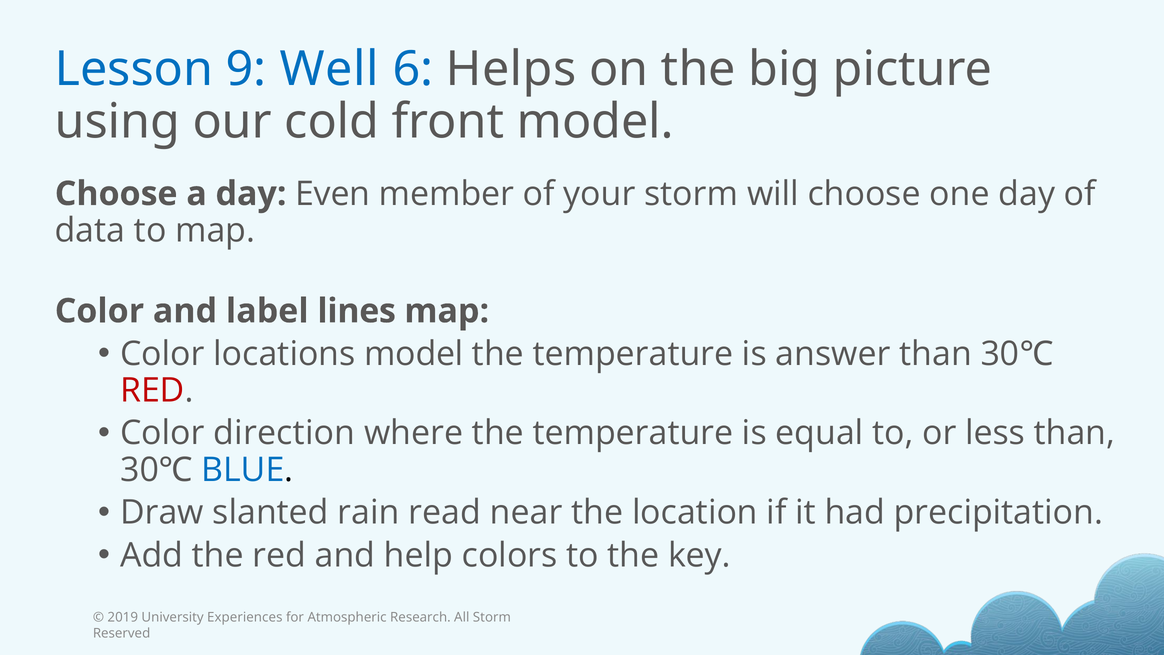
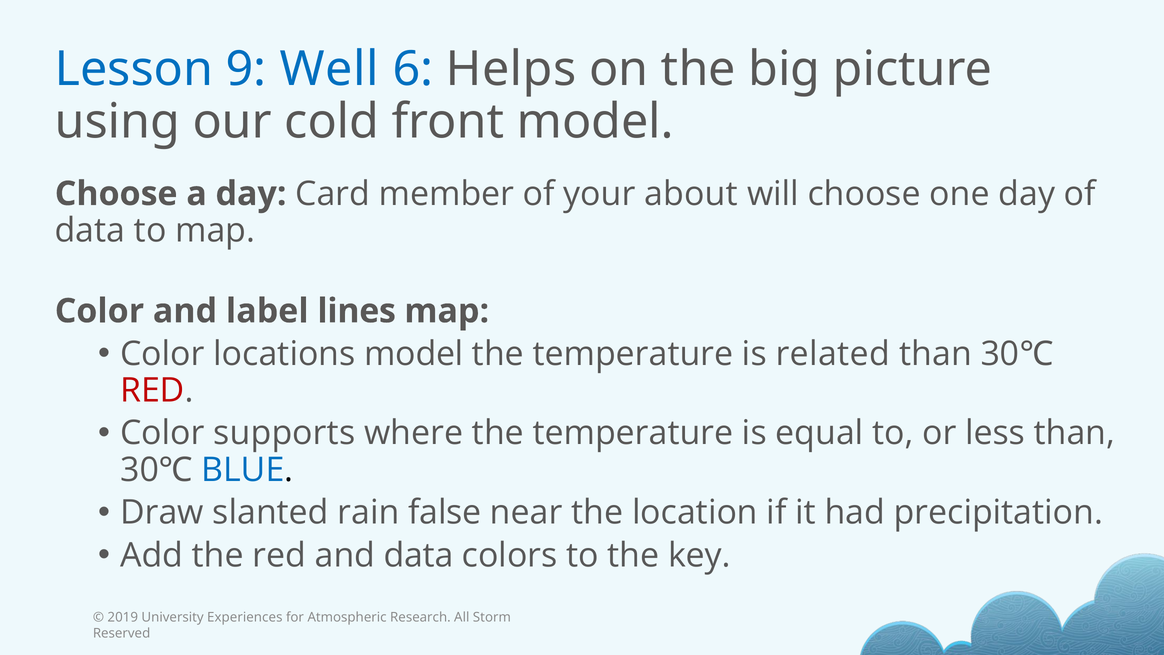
Even: Even -> Card
your storm: storm -> about
answer: answer -> related
direction: direction -> supports
read: read -> false
and help: help -> data
